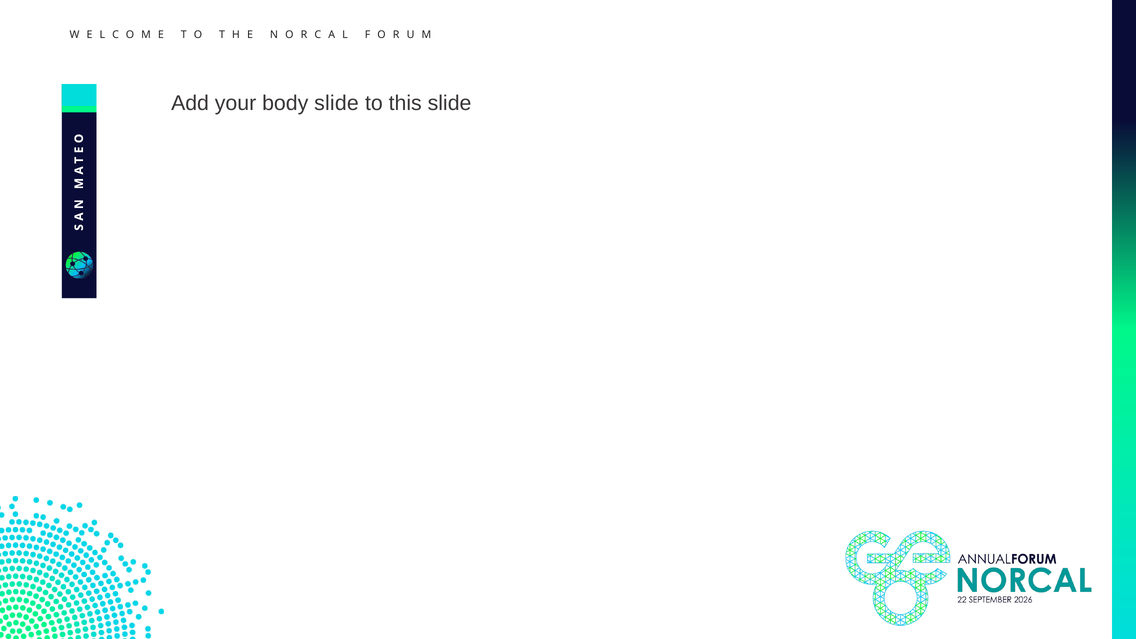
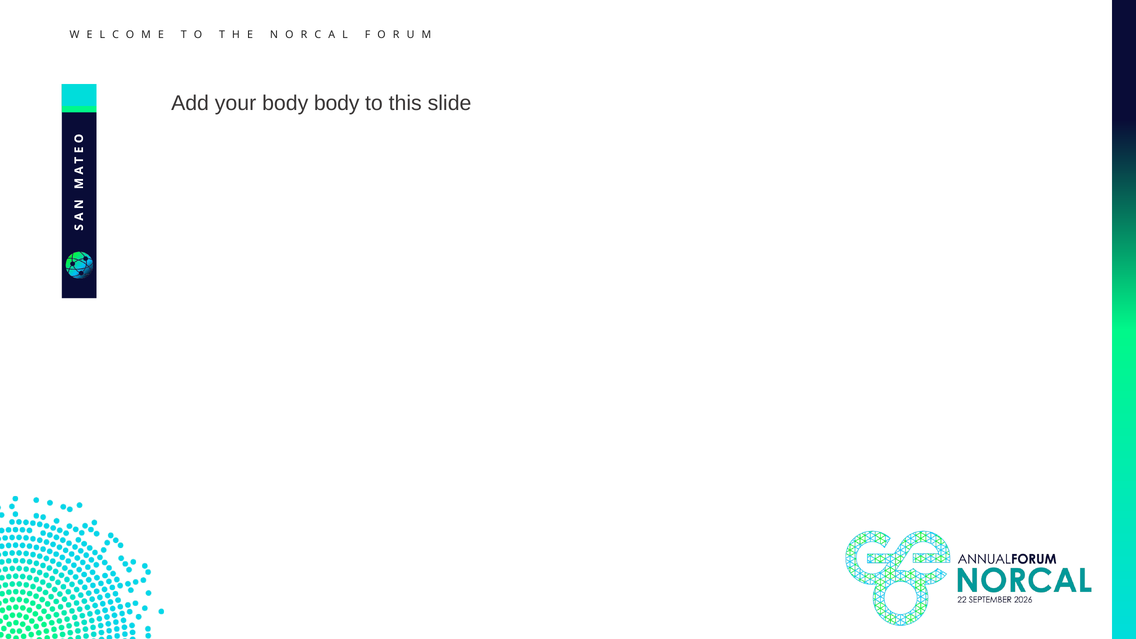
body slide: slide -> body
